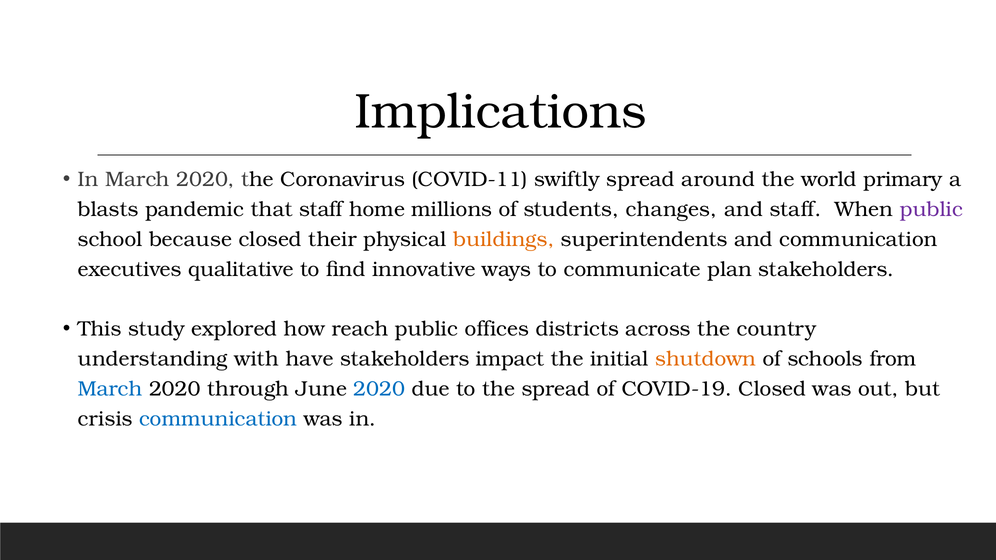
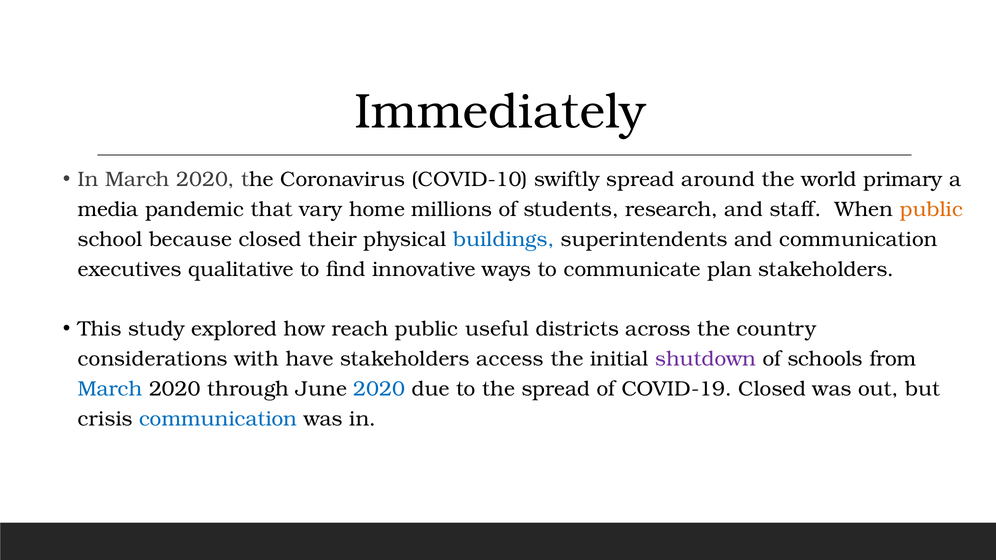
Implications: Implications -> Immediately
COVID-11: COVID-11 -> COVID-10
blasts: blasts -> media
that staff: staff -> vary
changes: changes -> research
public at (931, 210) colour: purple -> orange
buildings colour: orange -> blue
offices: offices -> useful
understanding: understanding -> considerations
impact: impact -> access
shutdown colour: orange -> purple
